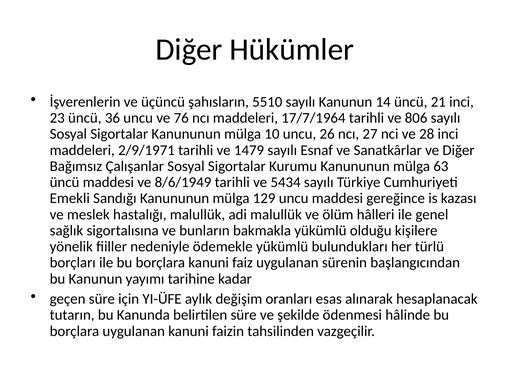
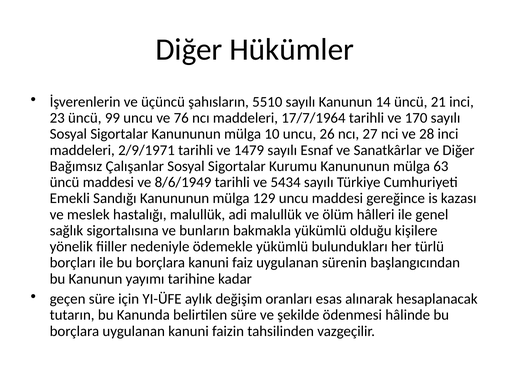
36: 36 -> 99
806: 806 -> 170
